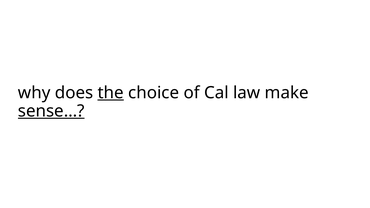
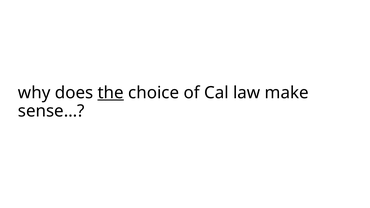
sense… underline: present -> none
